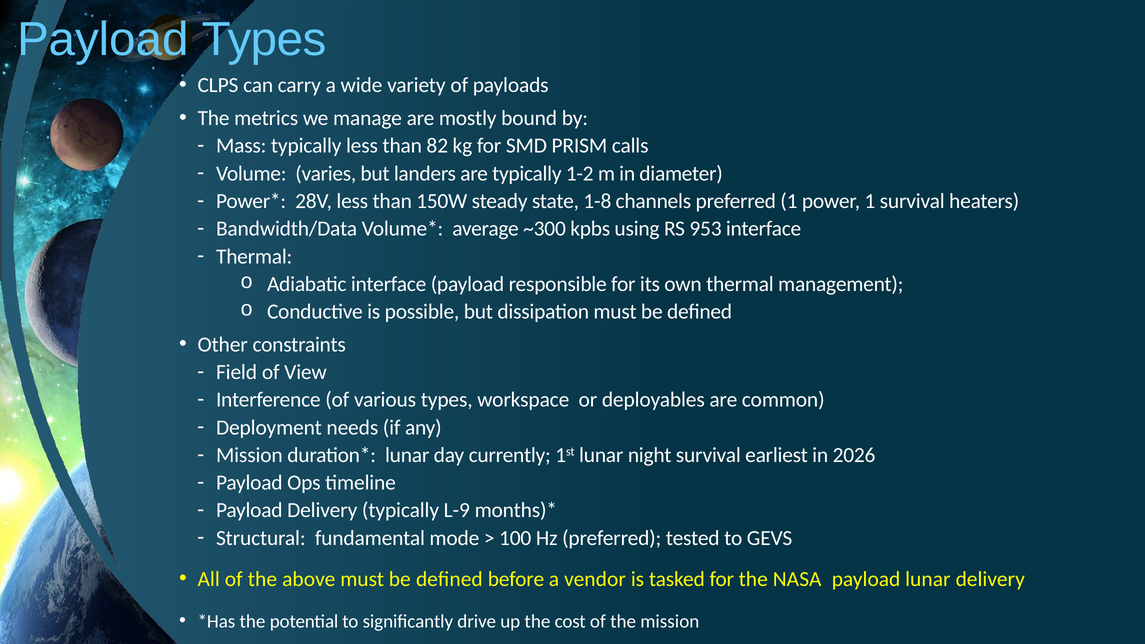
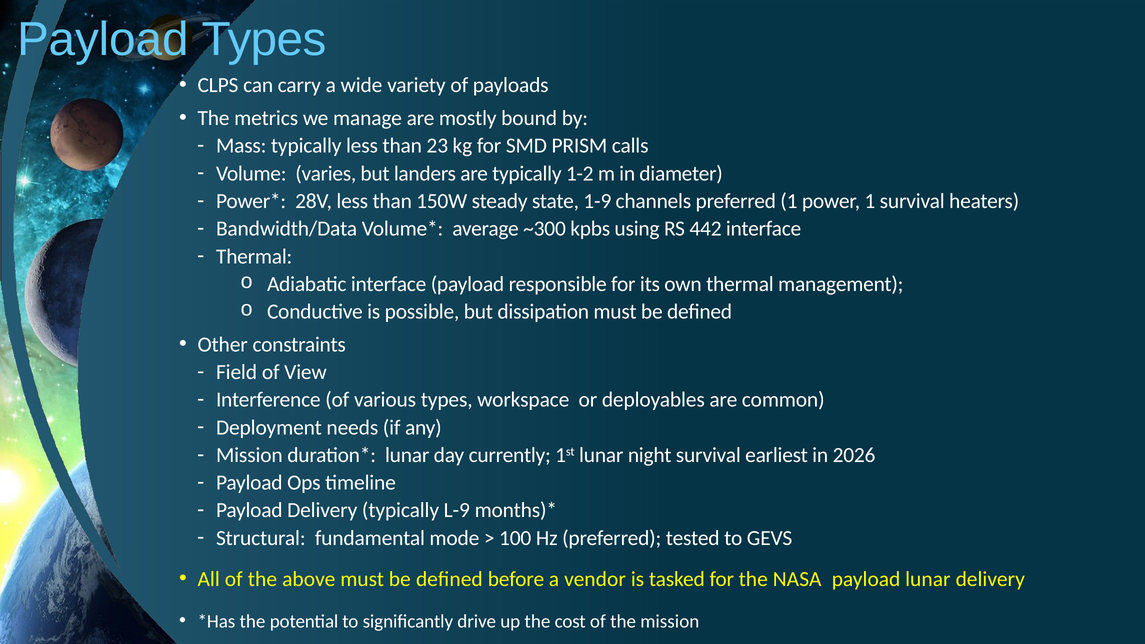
82: 82 -> 23
1-8: 1-8 -> 1-9
953: 953 -> 442
